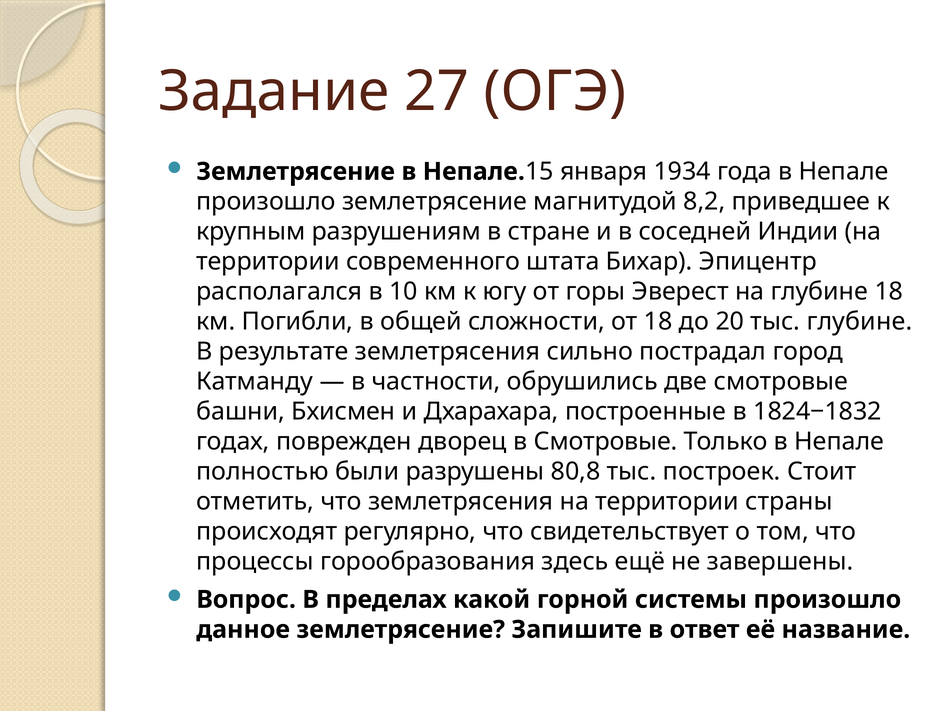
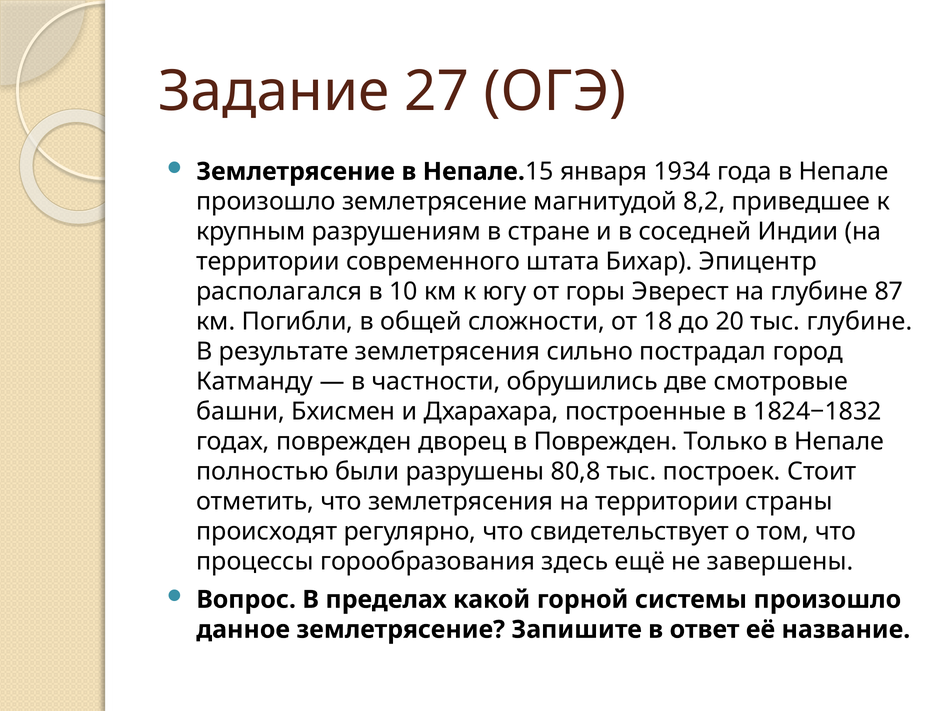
глубине 18: 18 -> 87
в Смотровые: Смотровые -> Поврежден
